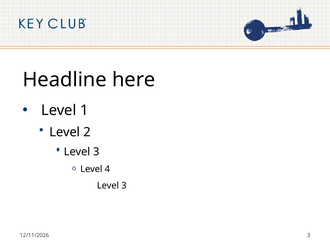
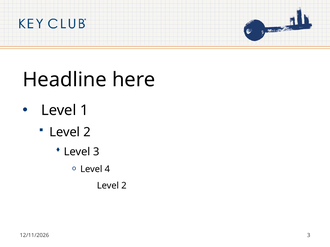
3 at (124, 186): 3 -> 2
